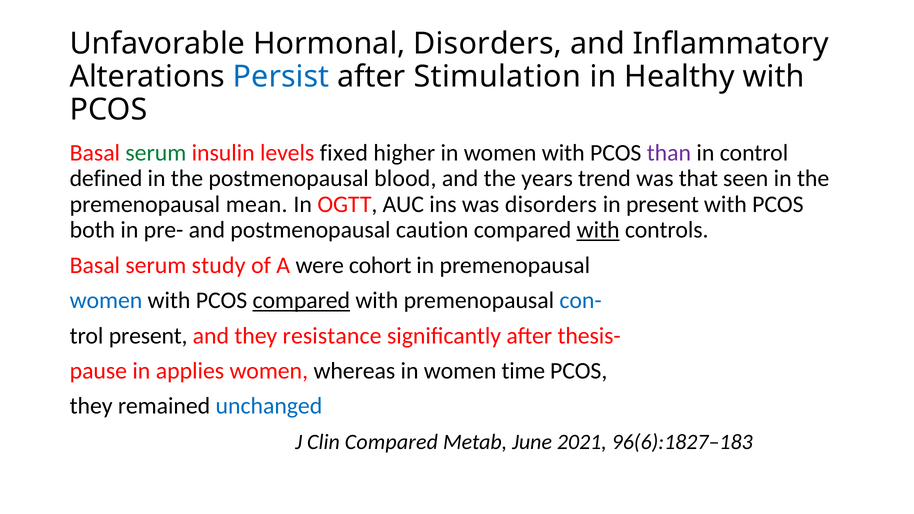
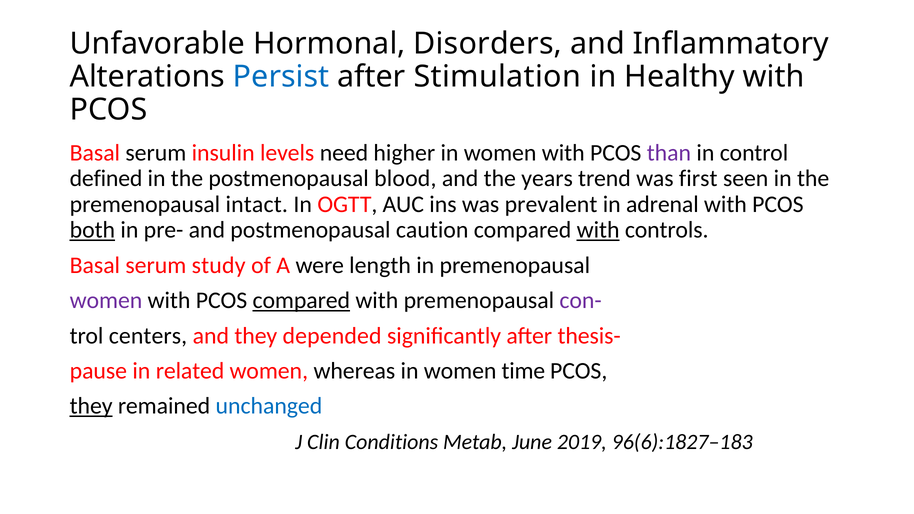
serum at (156, 153) colour: green -> black
fixed: fixed -> need
that: that -> first
mean: mean -> intact
was disorders: disorders -> prevalent
in present: present -> adrenal
both underline: none -> present
cohort: cohort -> length
women at (106, 301) colour: blue -> purple
con- colour: blue -> purple
trol present: present -> centers
resistance: resistance -> depended
applies: applies -> related
they at (91, 406) underline: none -> present
Clin Compared: Compared -> Conditions
2021: 2021 -> 2019
